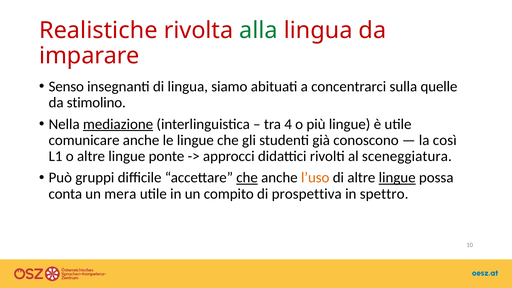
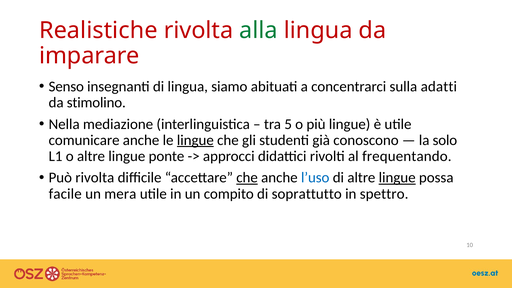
quelle: quelle -> adatti
mediazione underline: present -> none
4: 4 -> 5
lingue at (195, 140) underline: none -> present
così: così -> solo
sceneggiatura: sceneggiatura -> frequentando
Può gruppi: gruppi -> rivolta
l’uso colour: orange -> blue
conta: conta -> facile
prospettiva: prospettiva -> soprattutto
